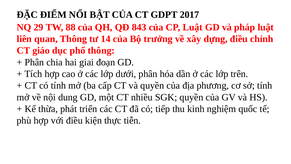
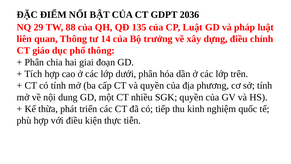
2017: 2017 -> 2036
843: 843 -> 135
